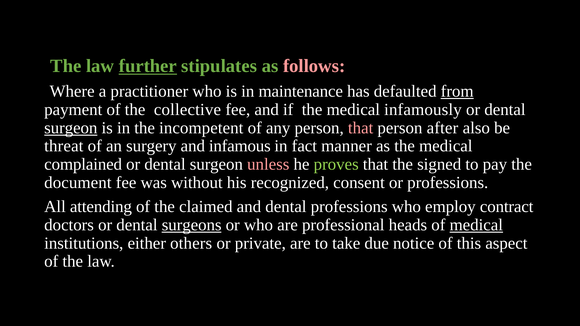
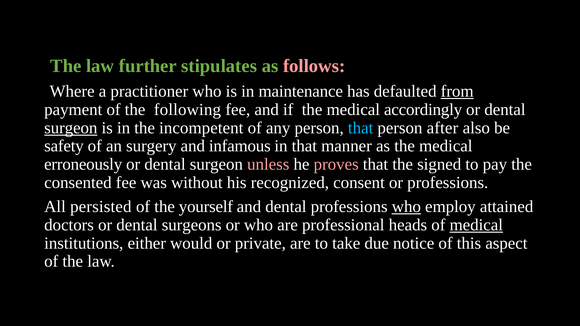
further underline: present -> none
collective: collective -> following
infamously: infamously -> accordingly
that at (361, 128) colour: pink -> light blue
threat: threat -> safety
in fact: fact -> that
complained: complained -> erroneously
proves colour: light green -> pink
document: document -> consented
attending: attending -> persisted
claimed: claimed -> yourself
who at (406, 207) underline: none -> present
contract: contract -> attained
surgeons underline: present -> none
others: others -> would
